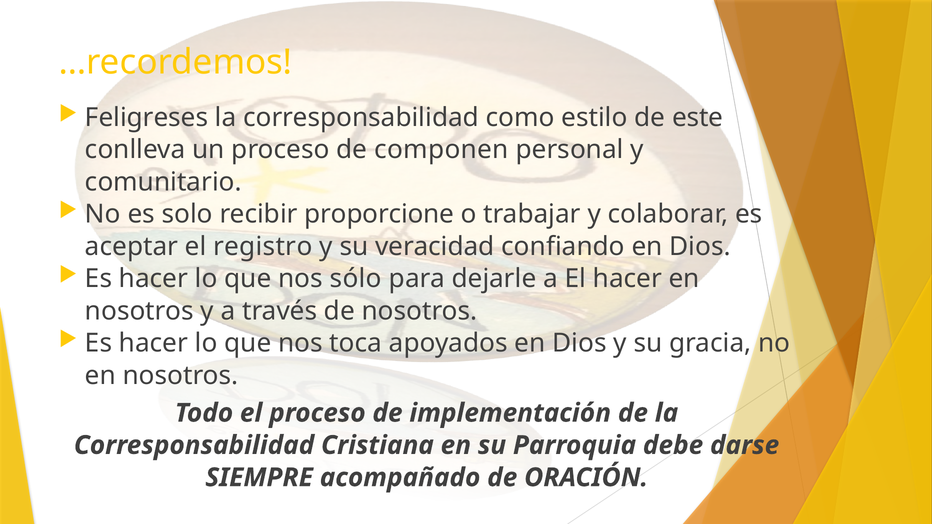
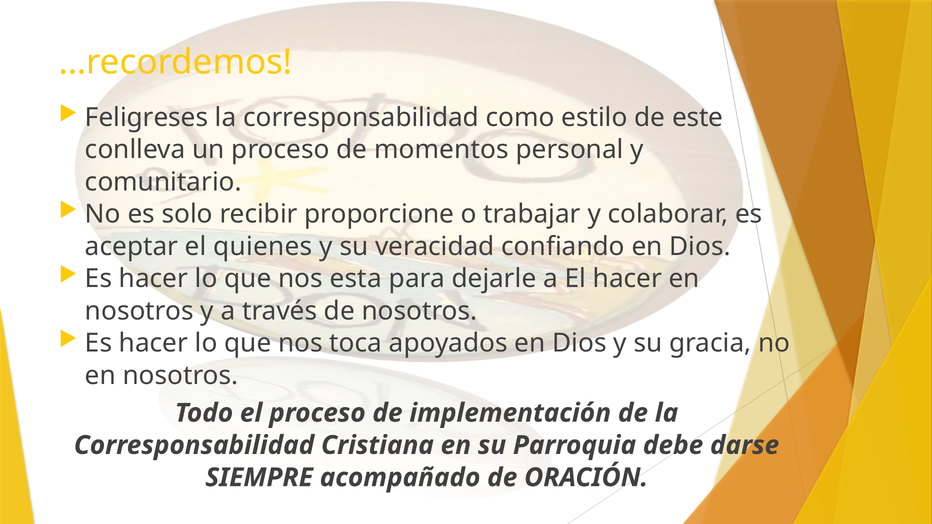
componen: componen -> momentos
registro: registro -> quienes
sólo: sólo -> esta
